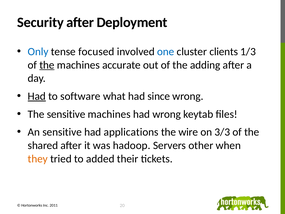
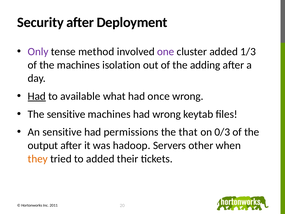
Only colour: blue -> purple
focused: focused -> method
one colour: blue -> purple
cluster clients: clients -> added
the at (47, 65) underline: present -> none
accurate: accurate -> isolation
software: software -> available
since: since -> once
applications: applications -> permissions
wire: wire -> that
3/3: 3/3 -> 0/3
shared: shared -> output
